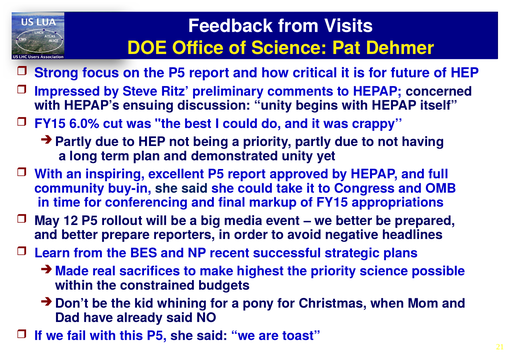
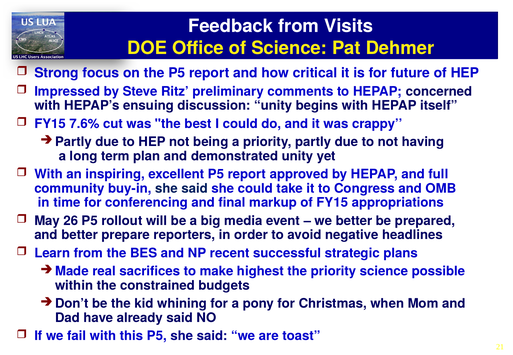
6.0%: 6.0% -> 7.6%
12: 12 -> 26
